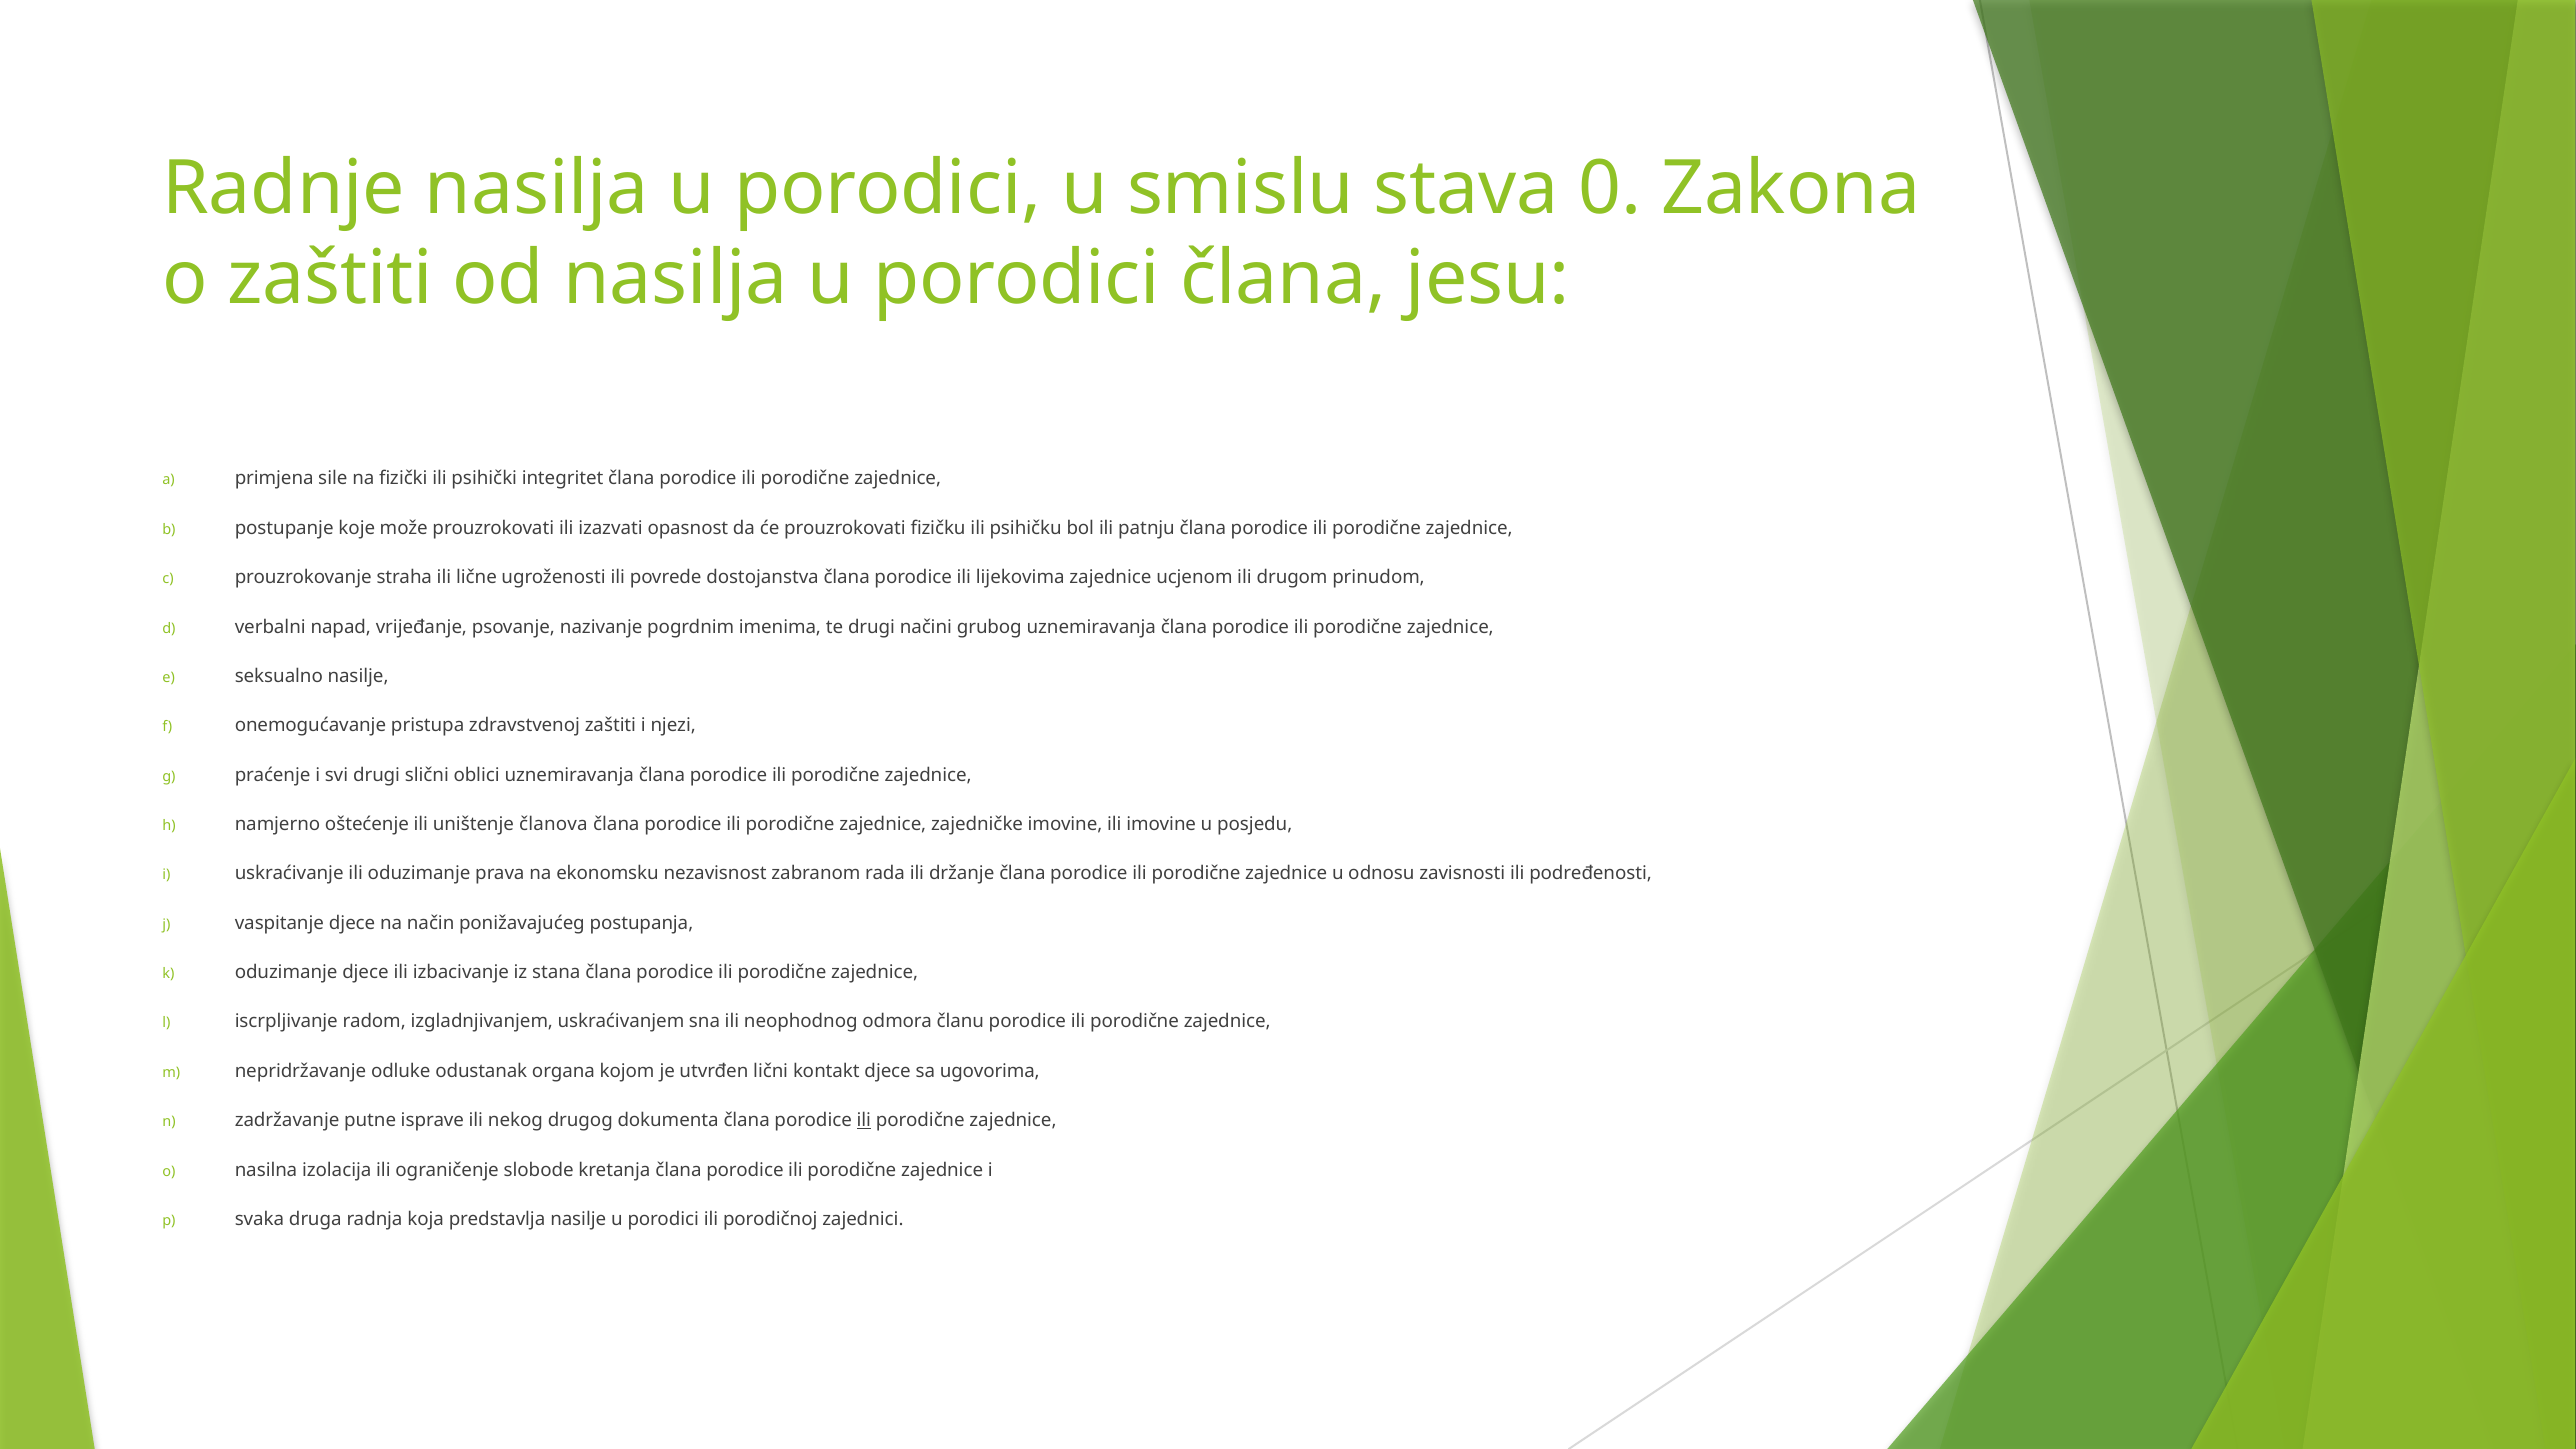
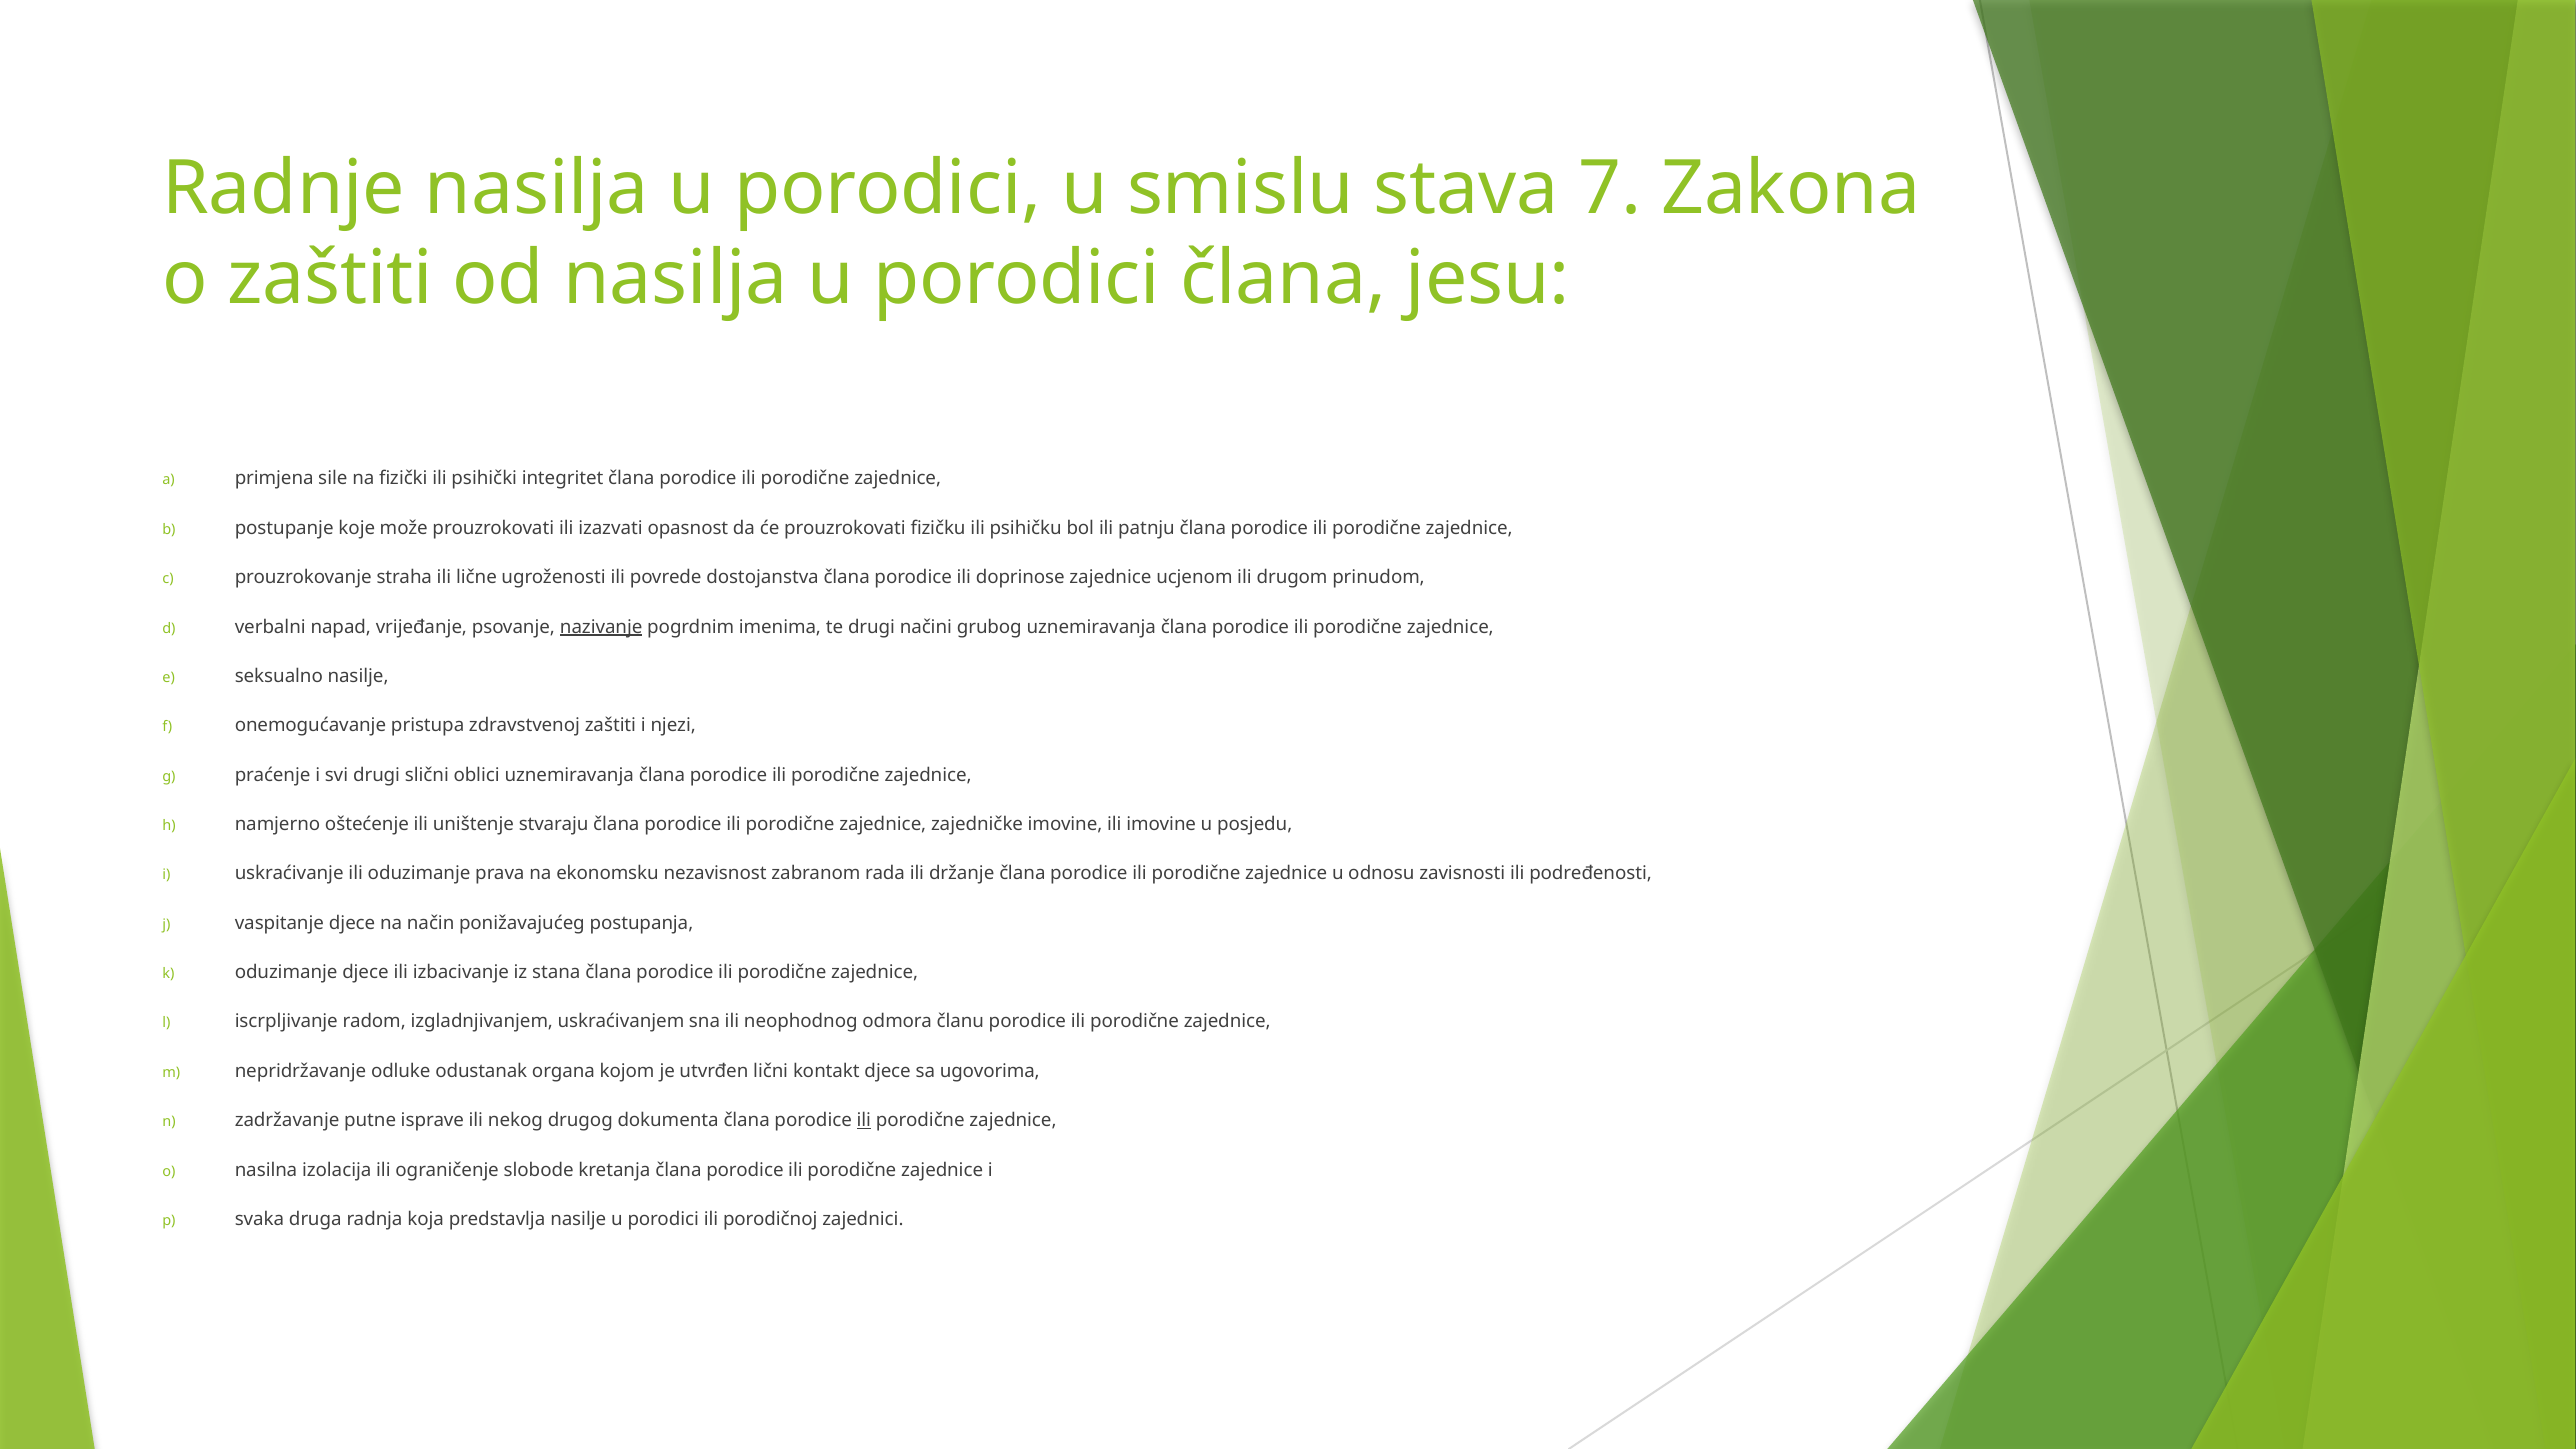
0: 0 -> 7
lijekovima: lijekovima -> doprinose
nazivanje underline: none -> present
članova: članova -> stvaraju
